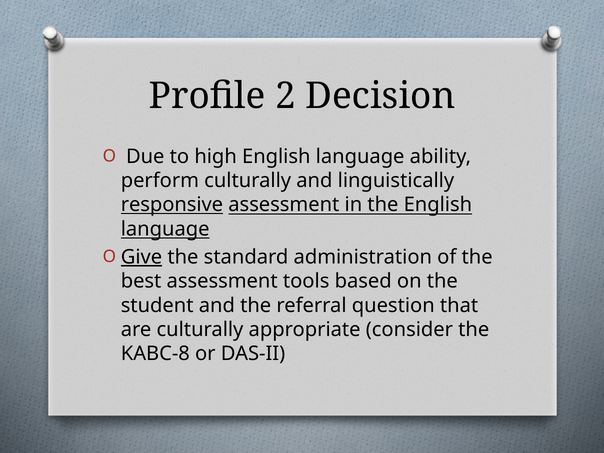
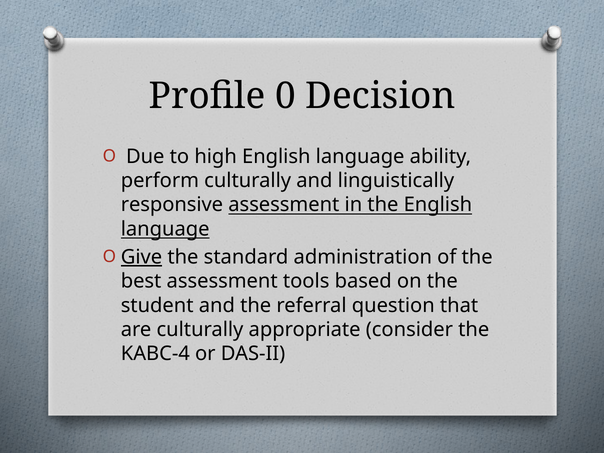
2: 2 -> 0
responsive underline: present -> none
KABC-8: KABC-8 -> KABC-4
